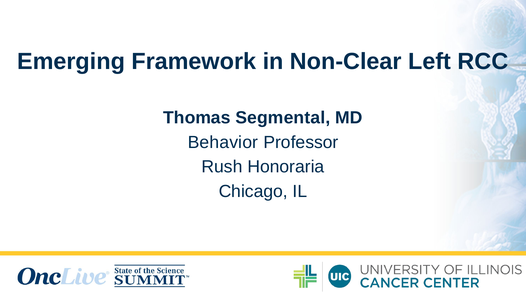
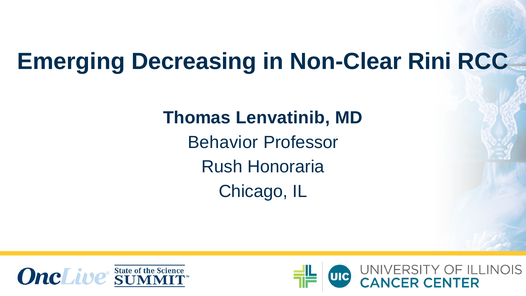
Framework: Framework -> Decreasing
Left: Left -> Rini
Segmental: Segmental -> Lenvatinib
